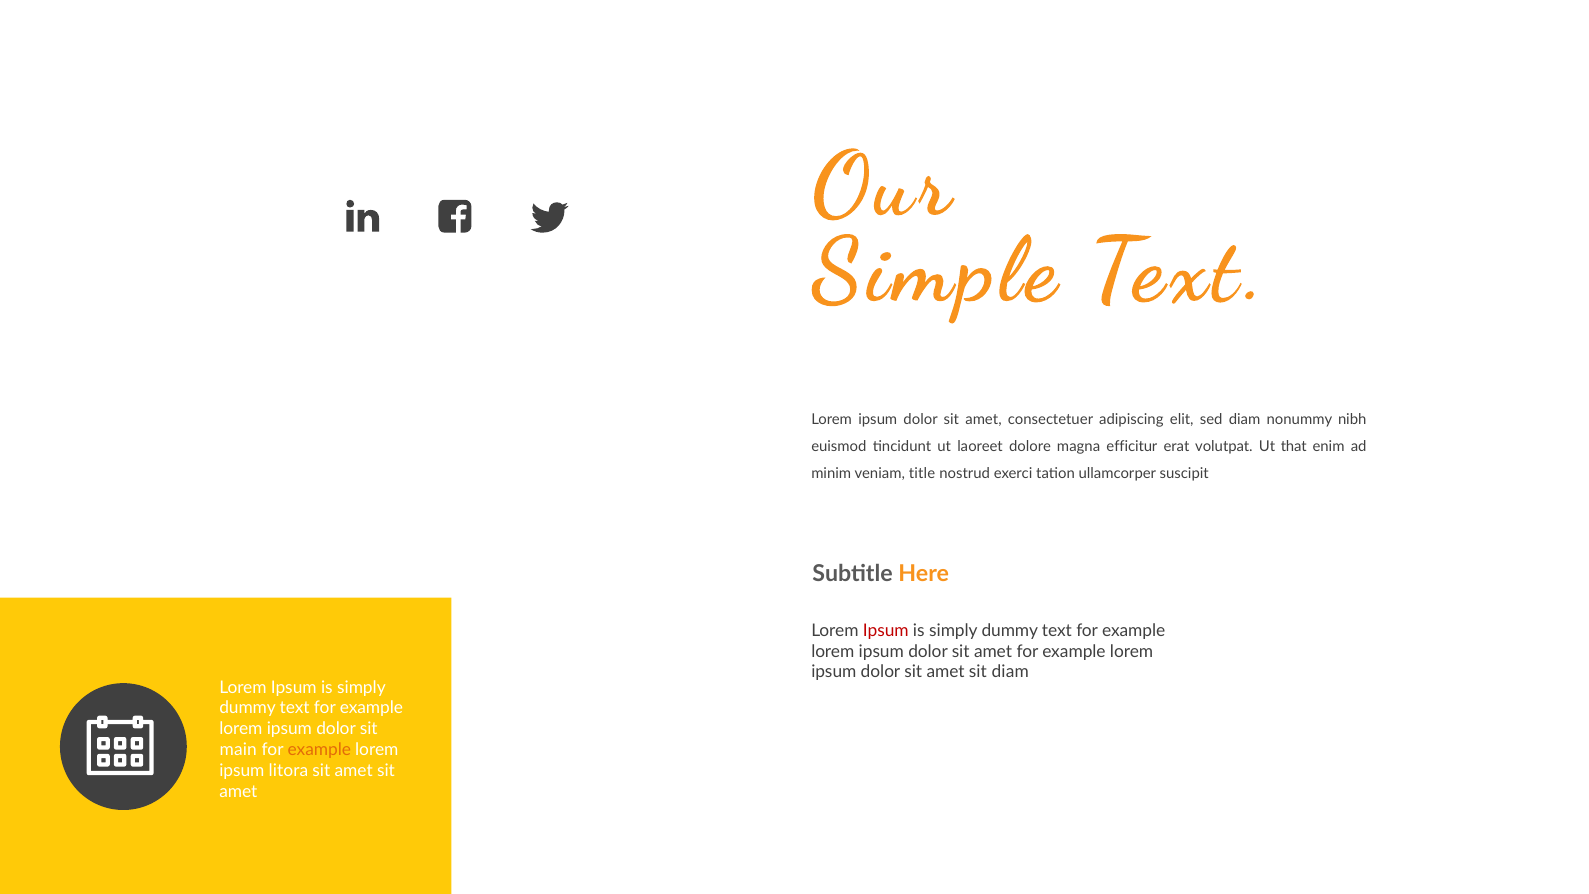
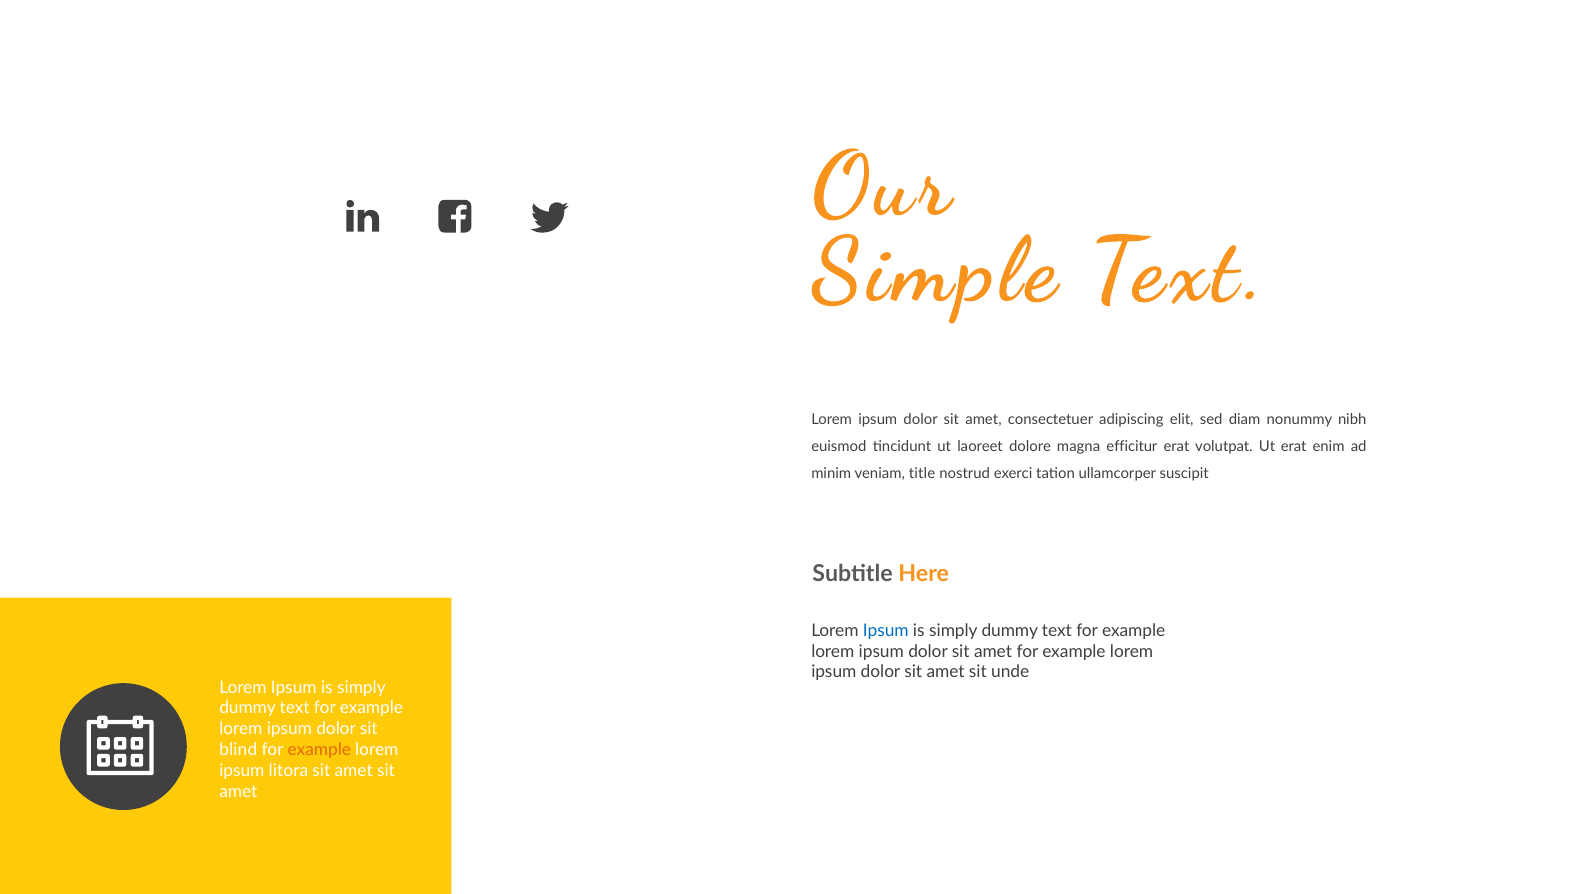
Ut that: that -> erat
Ipsum at (886, 630) colour: red -> blue
sit diam: diam -> unde
main: main -> blind
